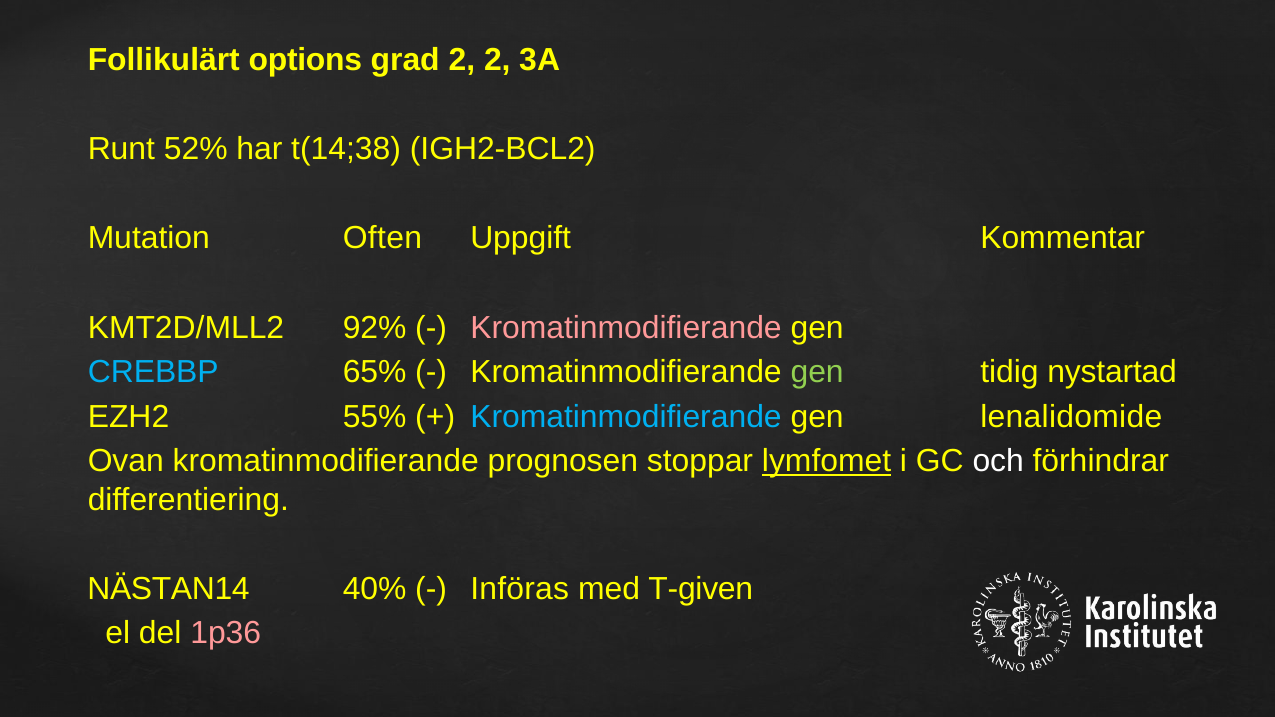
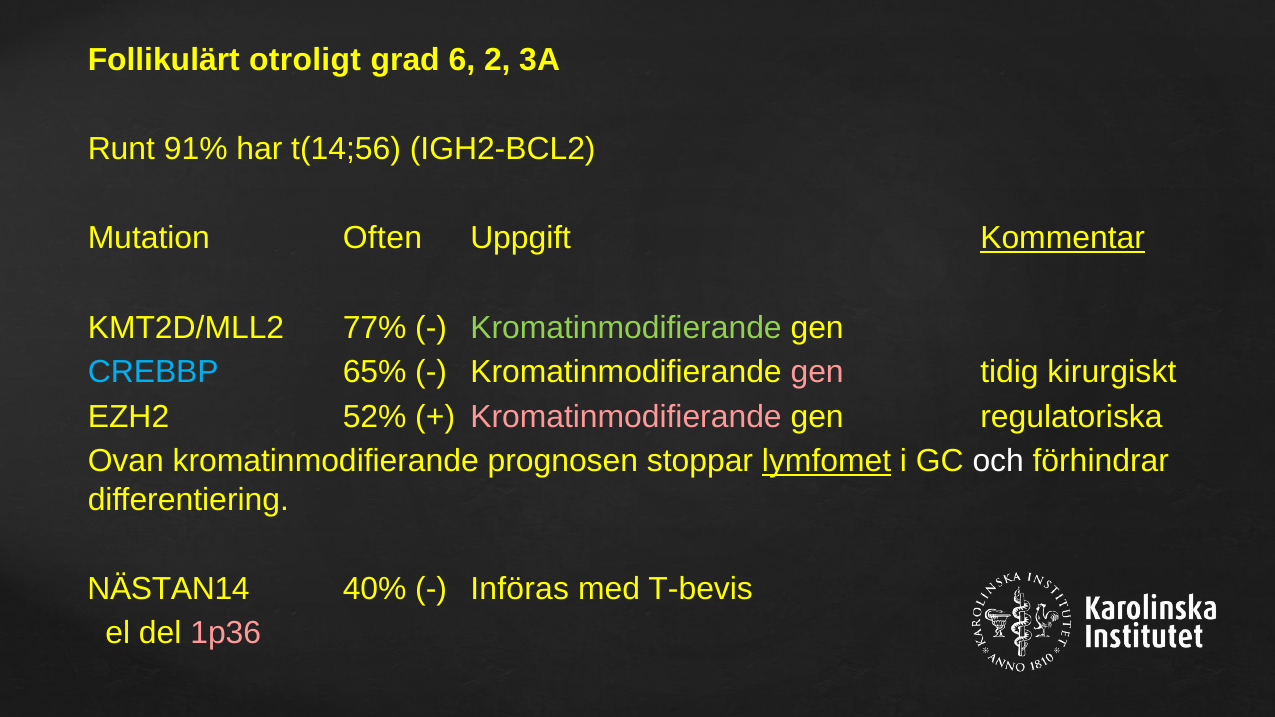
options: options -> otroligt
grad 2: 2 -> 6
52%: 52% -> 91%
t(14;38: t(14;38 -> t(14;56
Kommentar underline: none -> present
92%: 92% -> 77%
Kromatinmodifierande at (626, 328) colour: pink -> light green
gen at (817, 372) colour: light green -> pink
nystartad: nystartad -> kirurgiskt
55%: 55% -> 52%
Kromatinmodifierande at (626, 417) colour: light blue -> pink
lenalidomide: lenalidomide -> regulatoriska
T-given: T-given -> T-bevis
